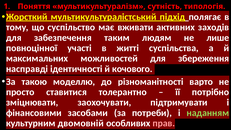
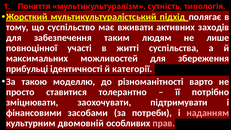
насправді: насправді -> прибульці
кочового: кочового -> категорії
наданням colour: light green -> pink
